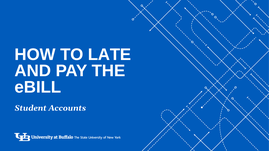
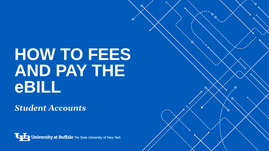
LATE: LATE -> FEES
